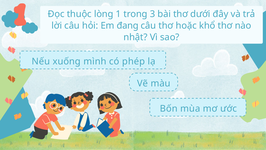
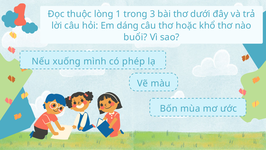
đang: đang -> dáng
nhật: nhật -> buổi
